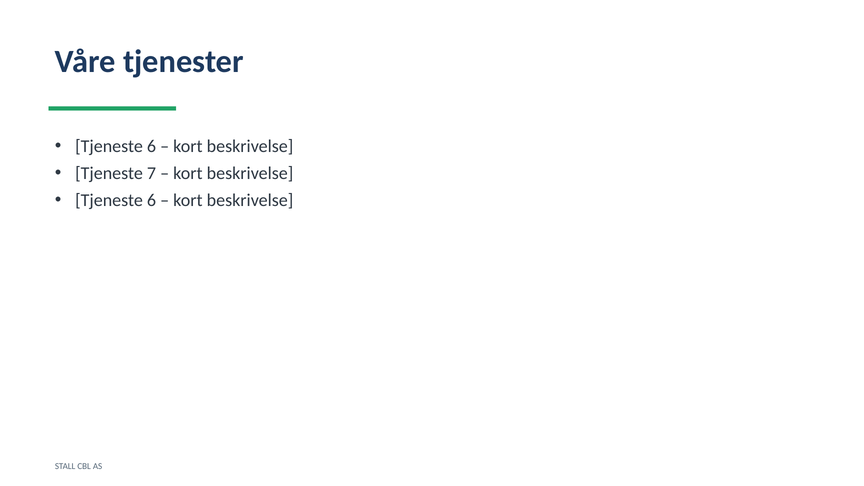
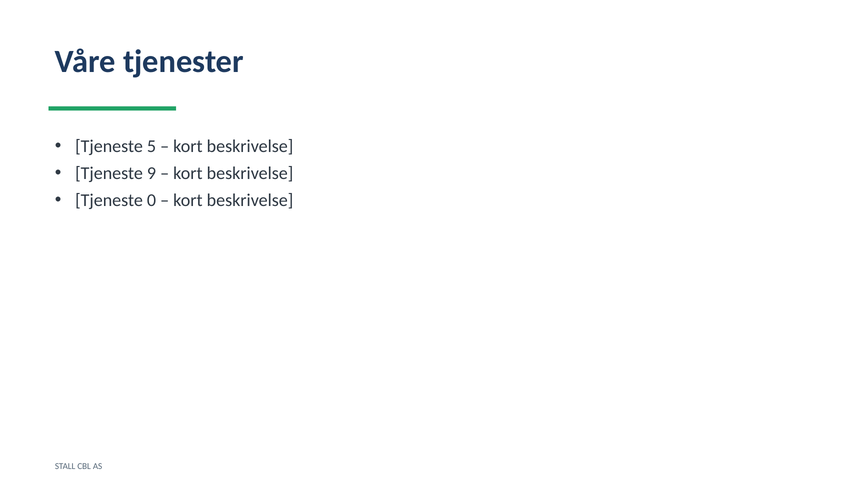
6 at (151, 146): 6 -> 5
7: 7 -> 9
6 at (151, 200): 6 -> 0
